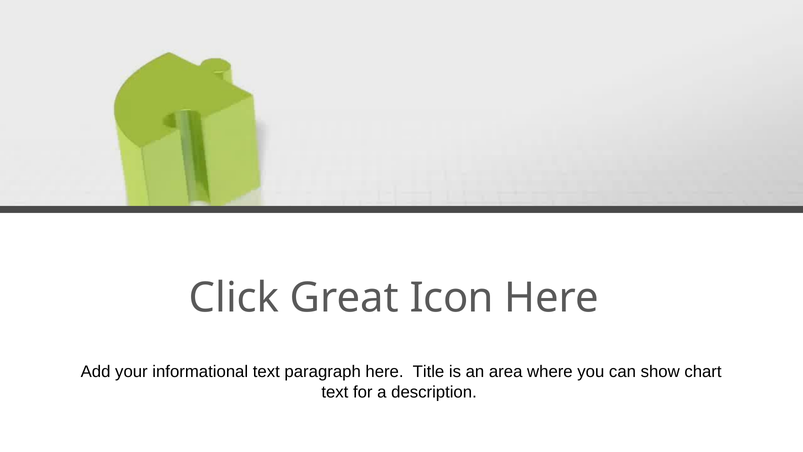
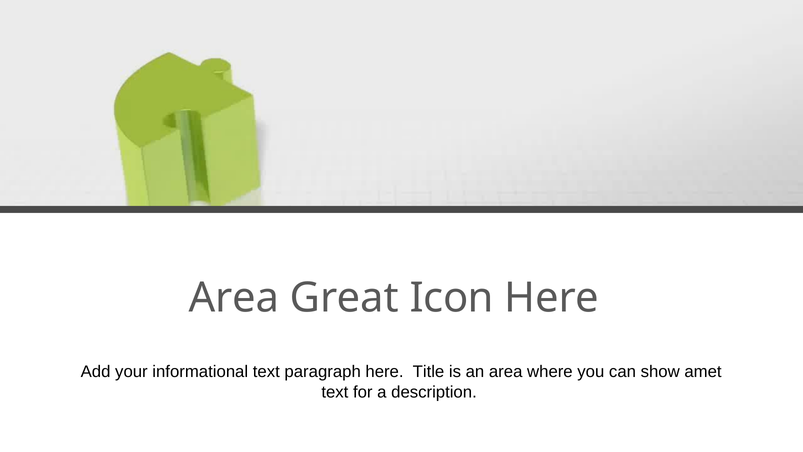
Click at (234, 298): Click -> Area
chart: chart -> amet
